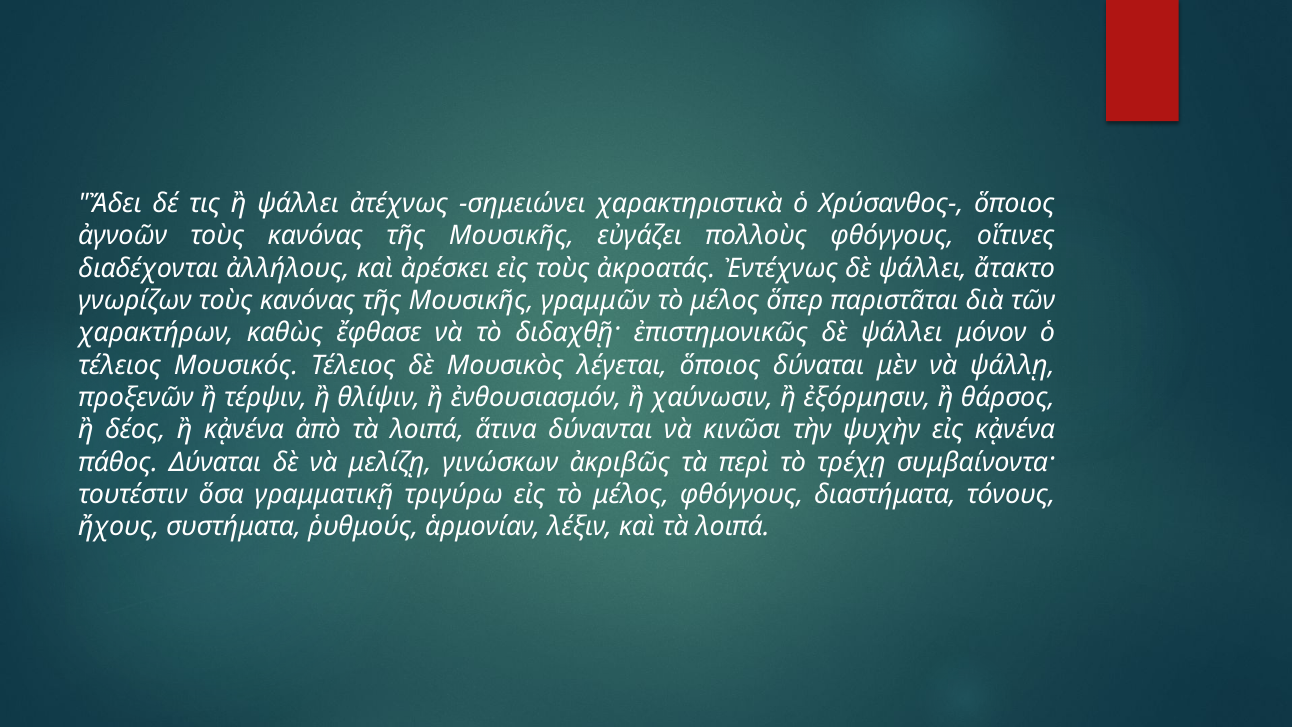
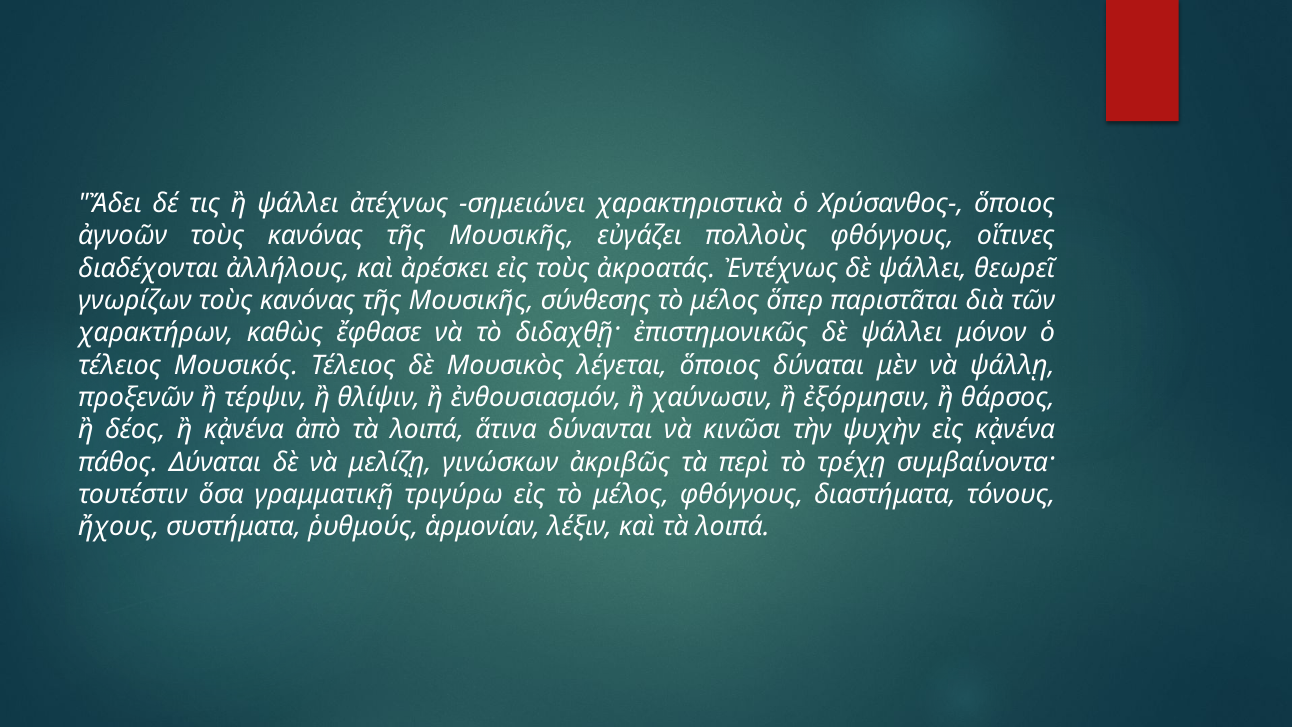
ἄτακτο: ἄτακτο -> θεωρεῖ
γραμμῶν: γραμμῶν -> σύνθεσης
